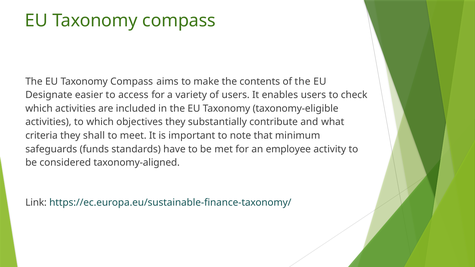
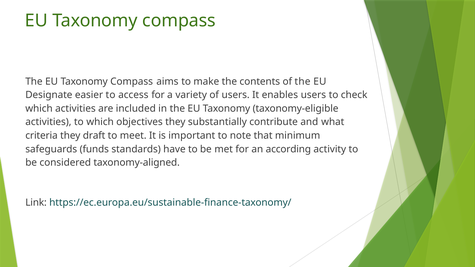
shall: shall -> draft
employee: employee -> according
